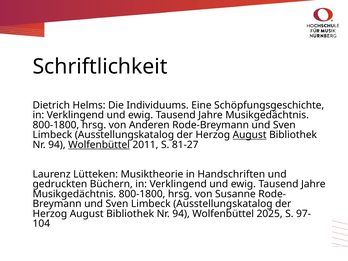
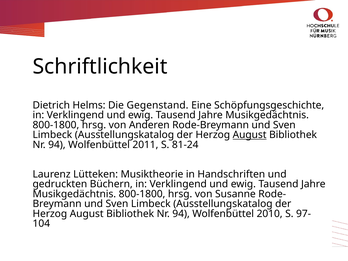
Individuums: Individuums -> Gegenstand
Wolfenbüttel at (99, 145) underline: present -> none
81-27: 81-27 -> 81-24
2025: 2025 -> 2010
